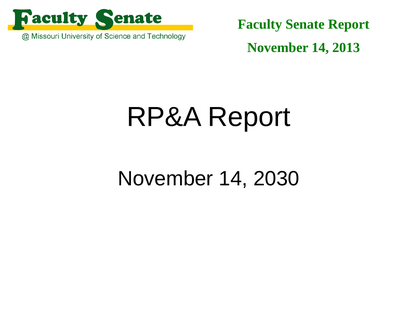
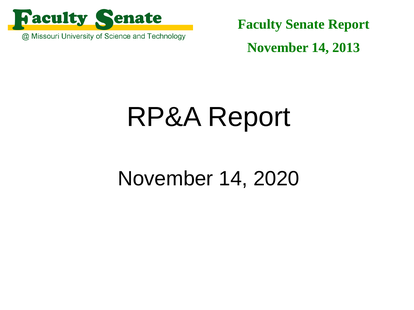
2030: 2030 -> 2020
